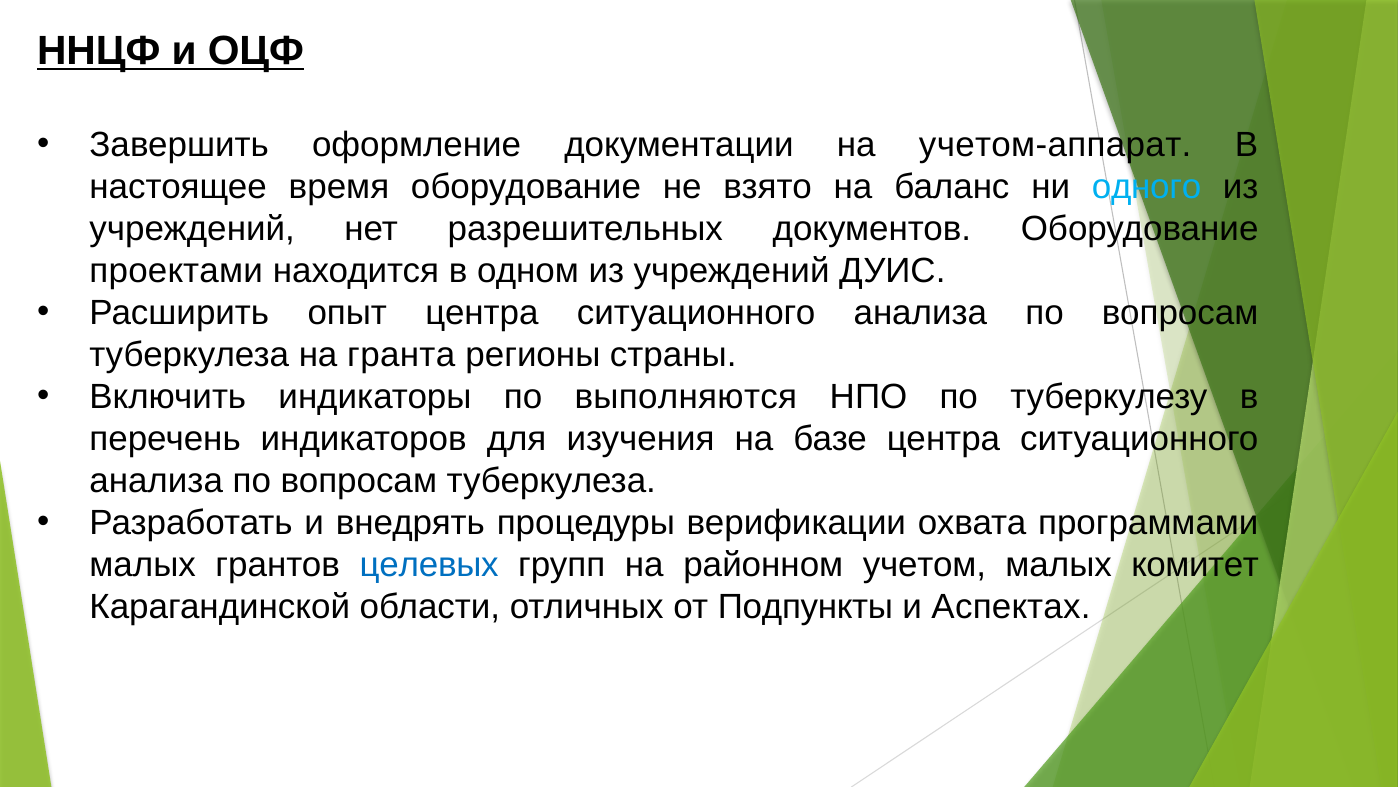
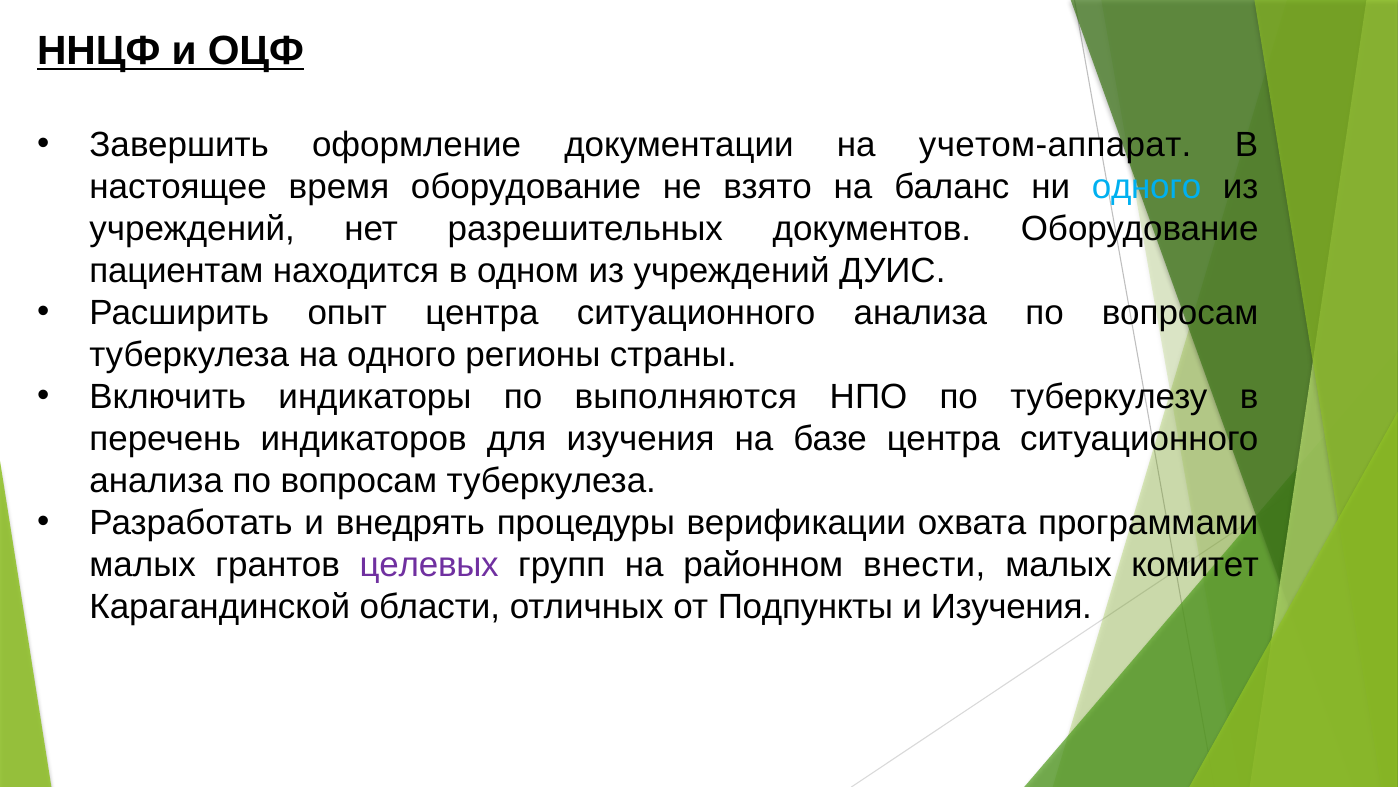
проектами: проектами -> пациентам
на гранта: гранта -> одного
целевых colour: blue -> purple
учетом: учетом -> внести
и Аспектах: Аспектах -> Изучения
